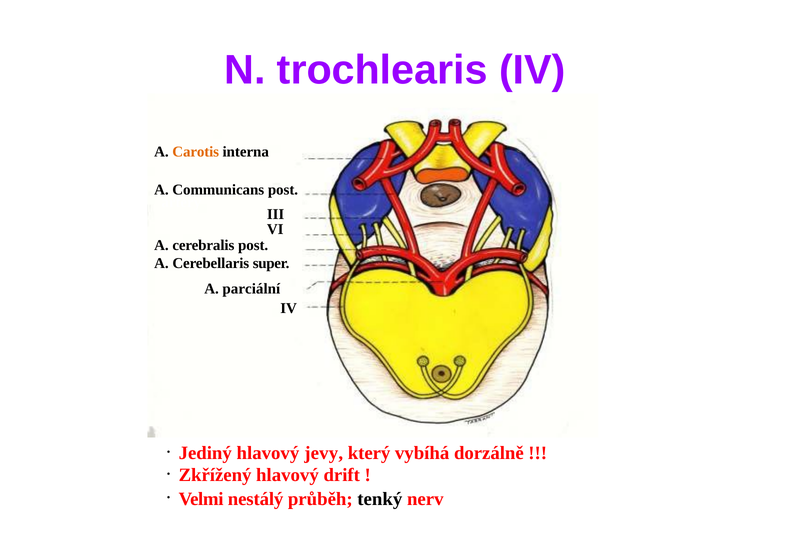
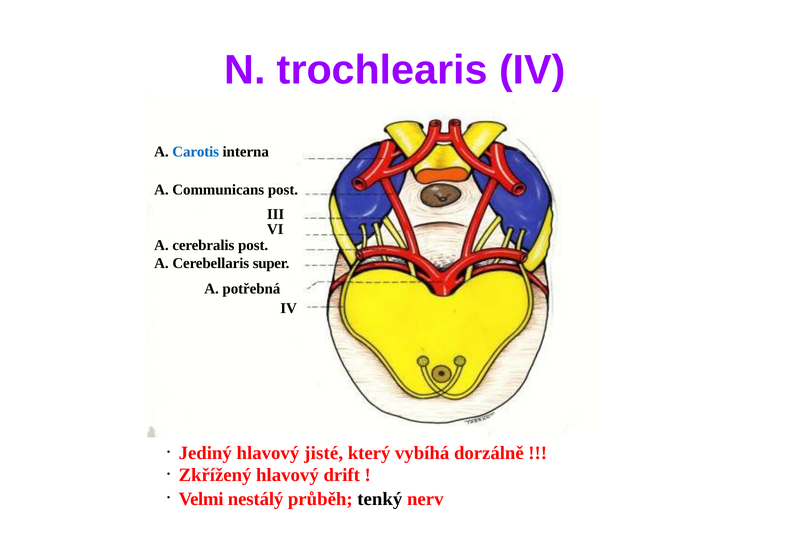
Carotis colour: orange -> blue
parciální: parciální -> potřebná
jevy: jevy -> jisté
